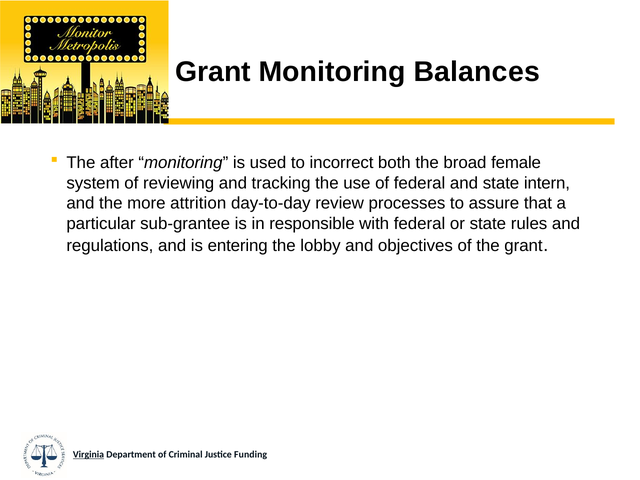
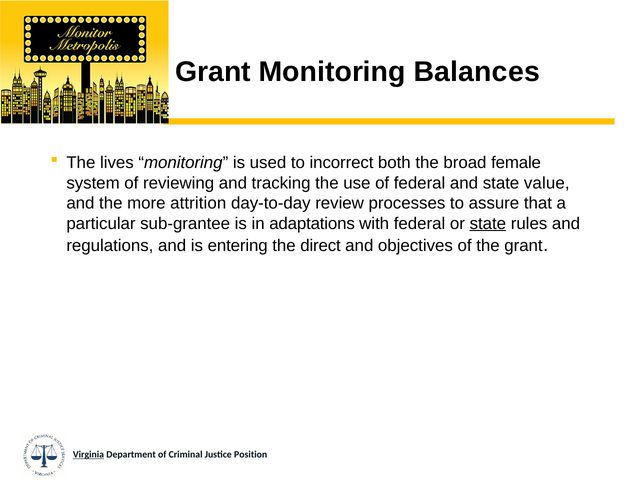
after: after -> lives
intern: intern -> value
responsible: responsible -> adaptations
state at (488, 223) underline: none -> present
lobby: lobby -> direct
Funding: Funding -> Position
